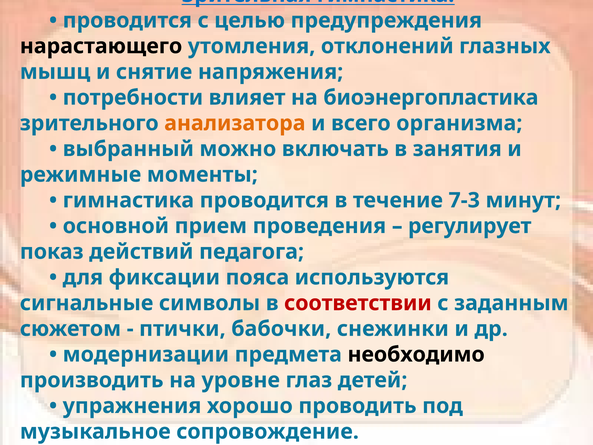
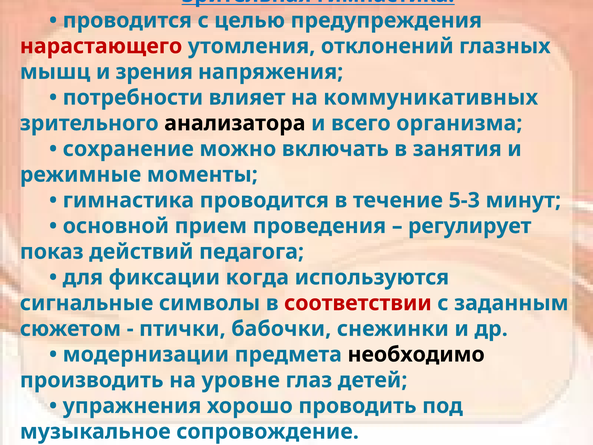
нарастающего colour: black -> red
снятие: снятие -> зрения
биоэнергопластика: биоэнергопластика -> коммуникативных
анализатора colour: orange -> black
выбранный: выбранный -> сохранение
7-3: 7-3 -> 5-3
пояса: пояса -> когда
